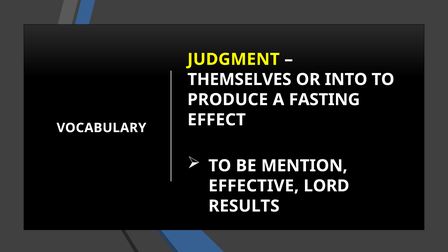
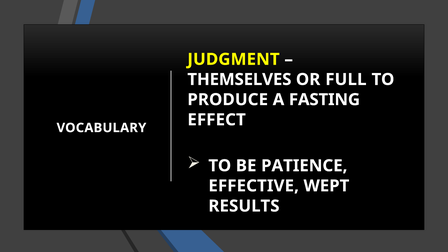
INTO: INTO -> FULL
MENTION: MENTION -> PATIENCE
LORD: LORD -> WEPT
